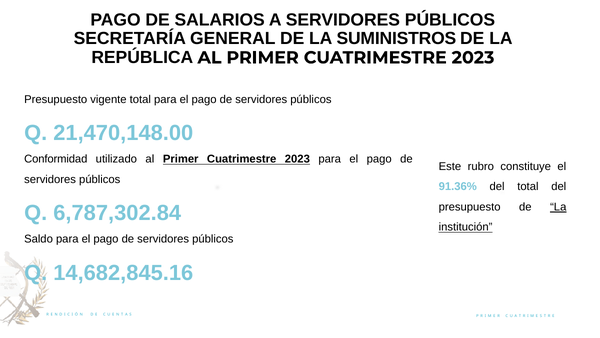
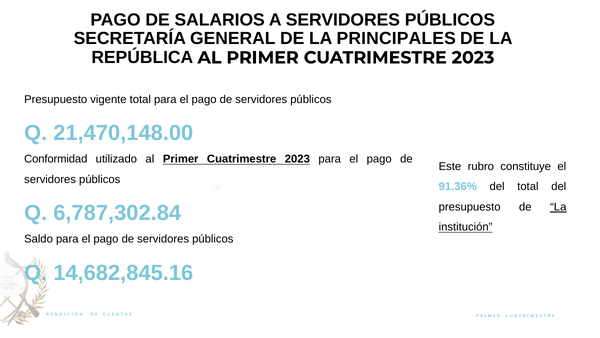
SUMINISTROS: SUMINISTROS -> PRINCIPALES
